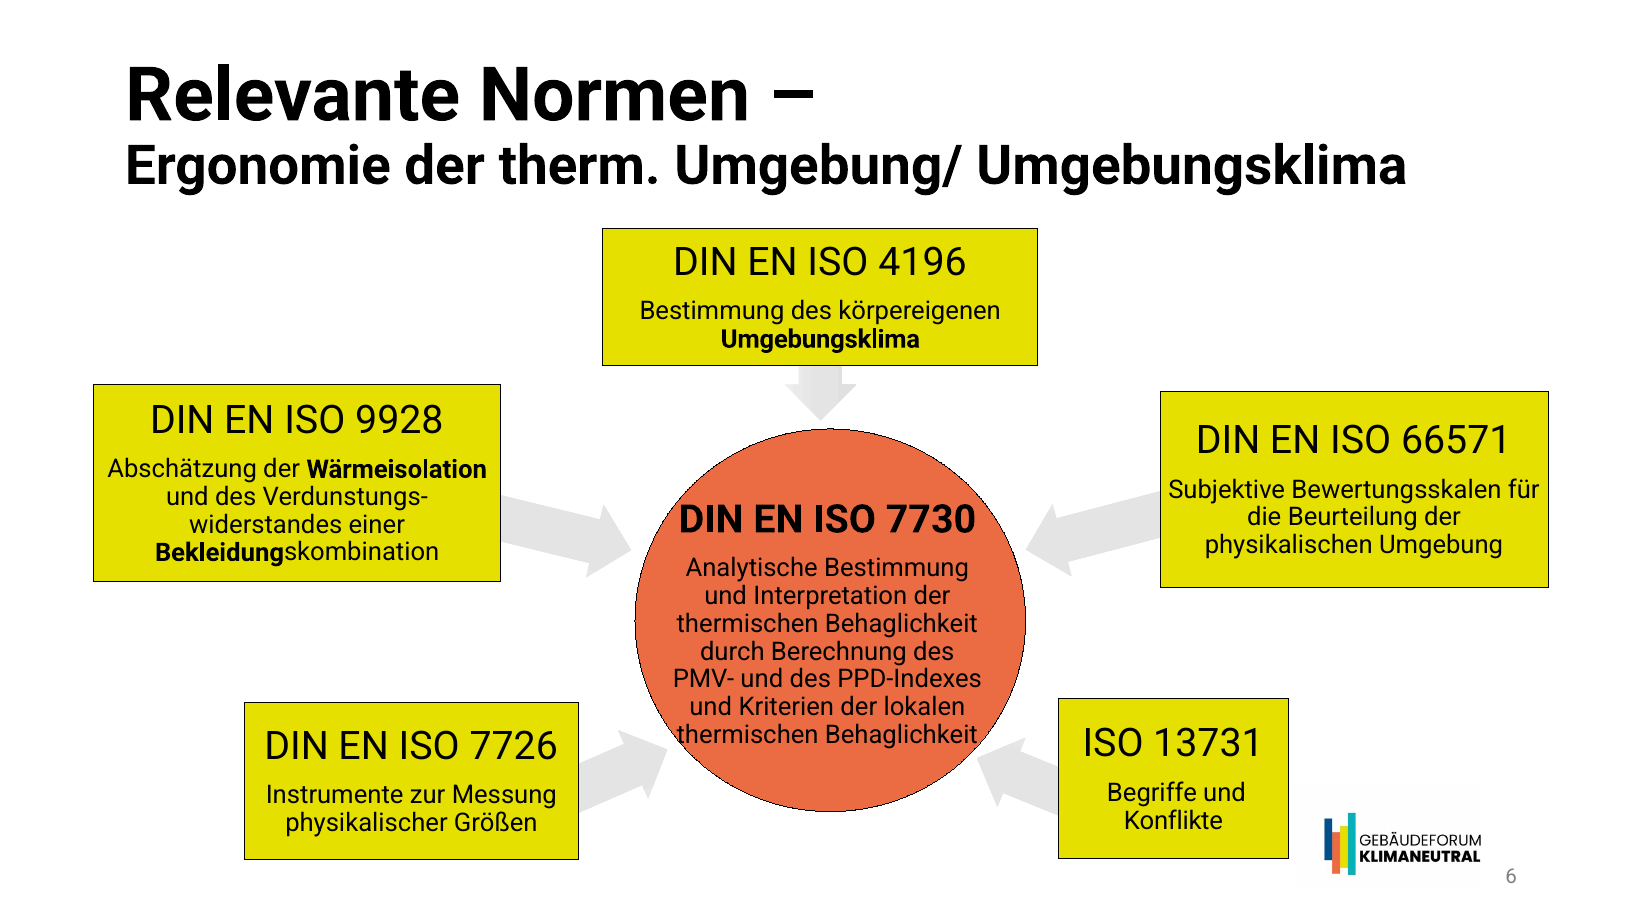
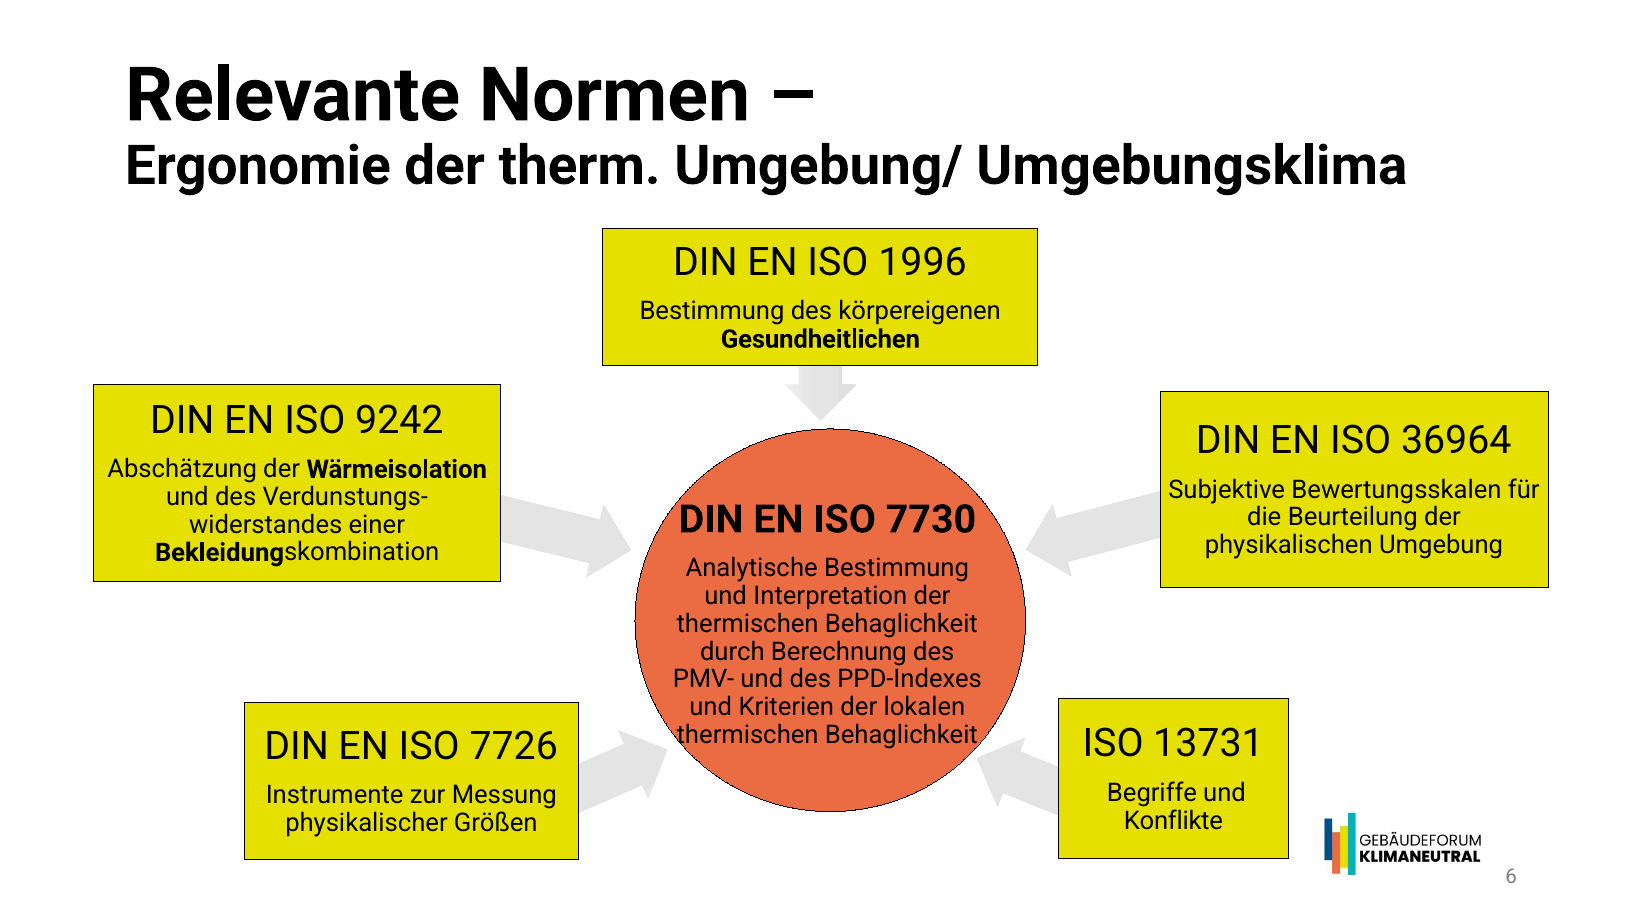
4196: 4196 -> 1996
Umgebungsklima at (820, 339): Umgebungsklima -> Gesundheitlichen
9928: 9928 -> 9242
66571: 66571 -> 36964
